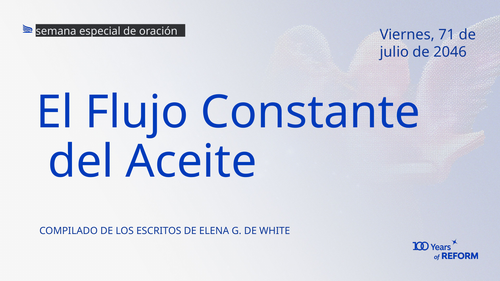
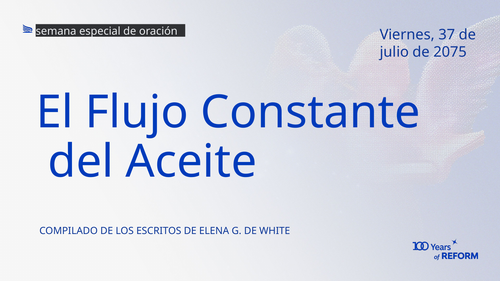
71: 71 -> 37
2046: 2046 -> 2075
